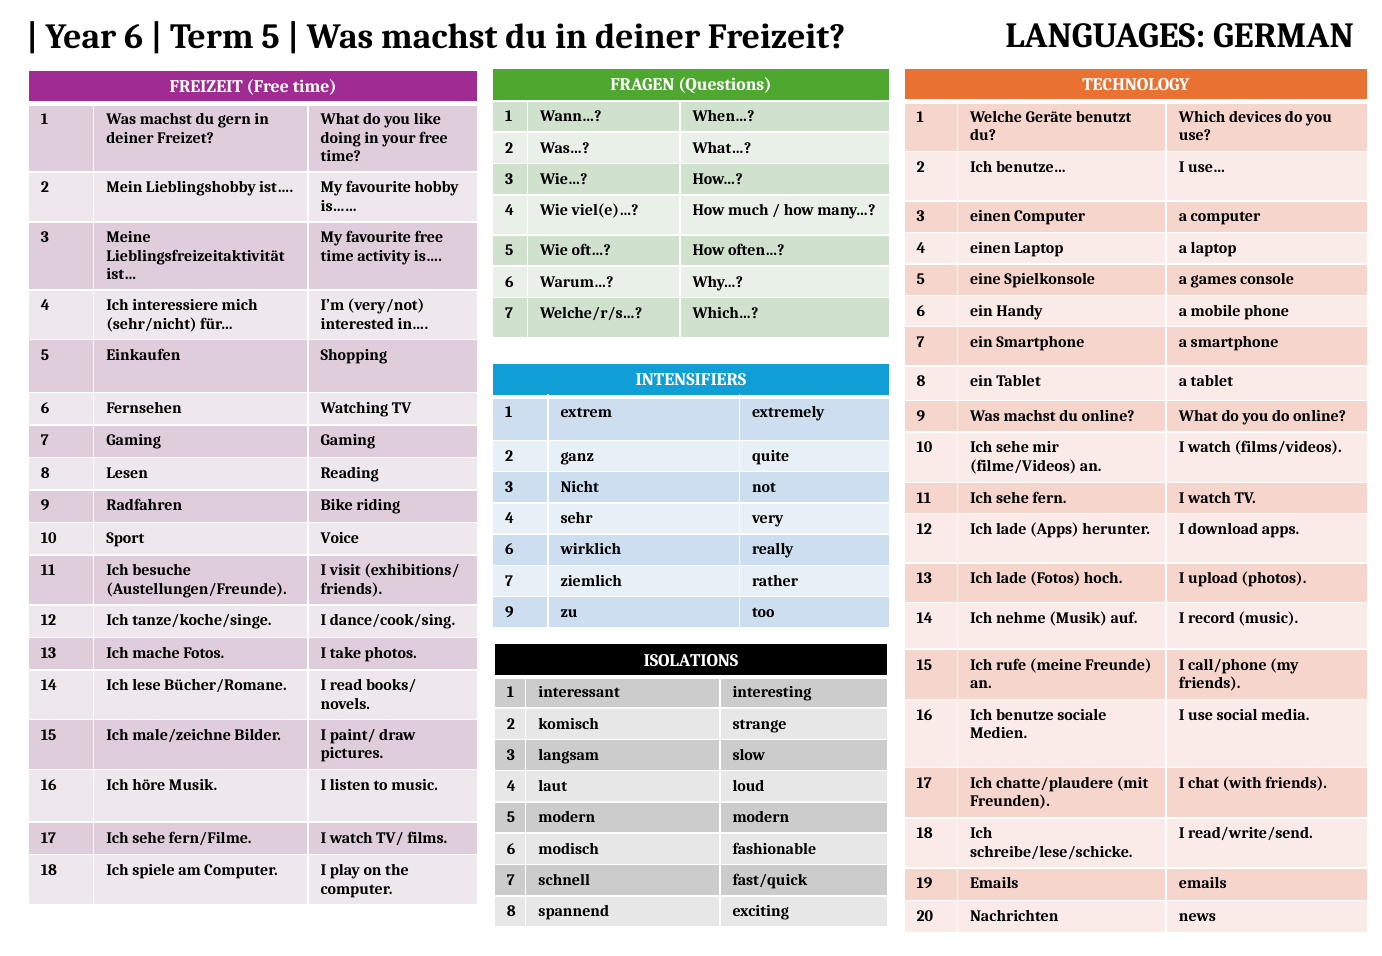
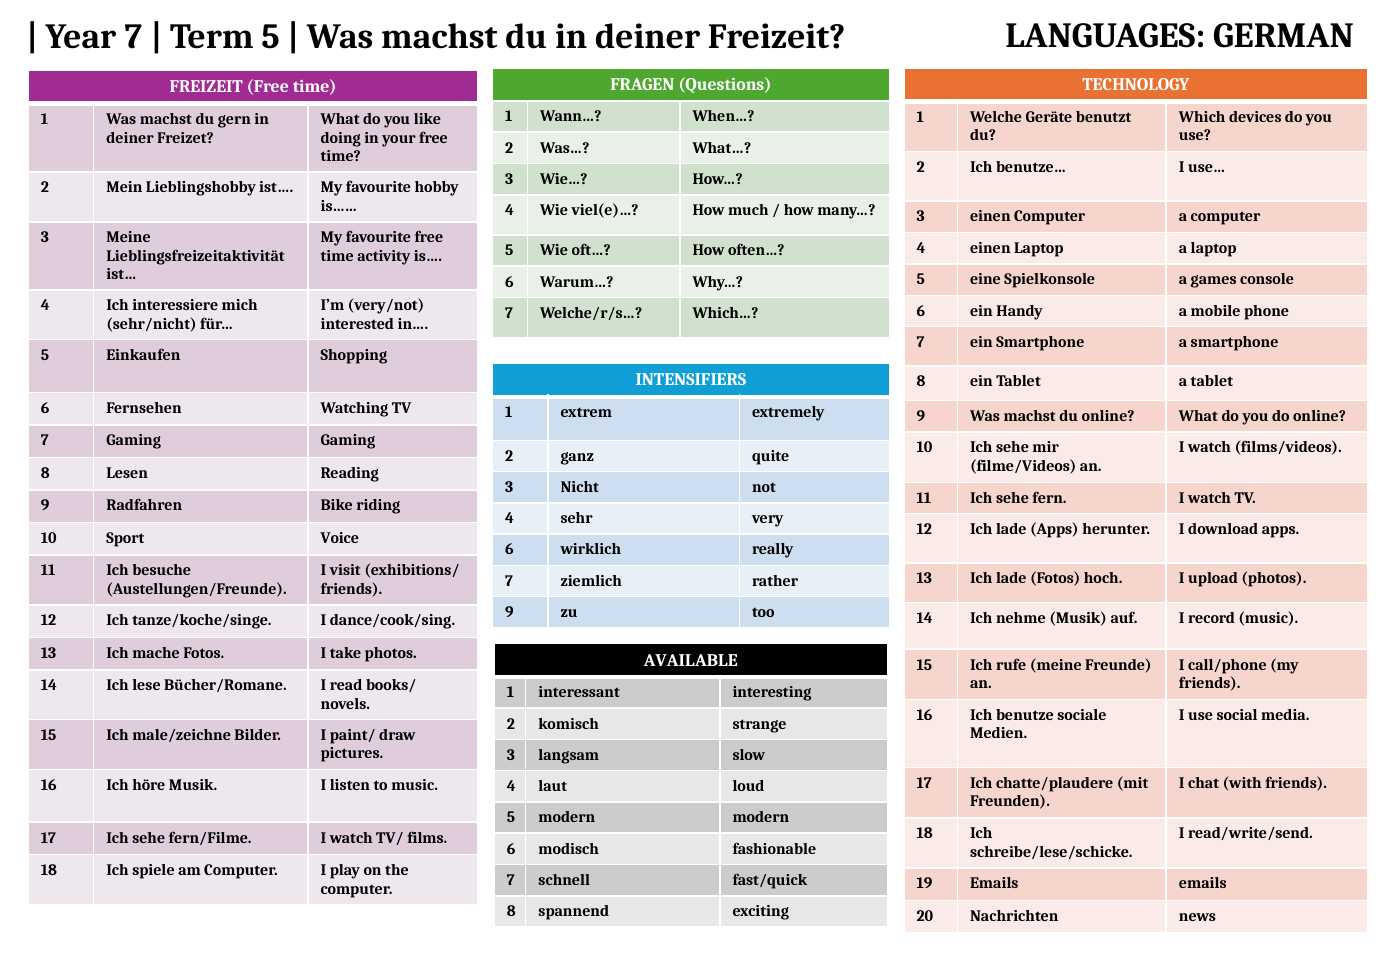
Year 6: 6 -> 7
ISOLATIONS: ISOLATIONS -> AVAILABLE
